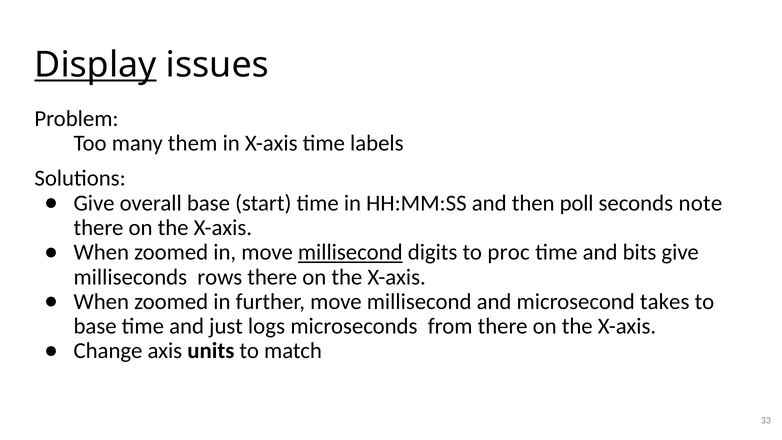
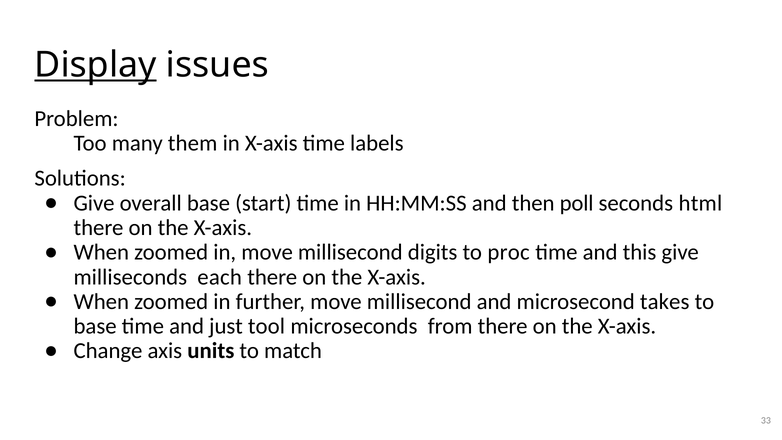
note: note -> html
millisecond at (350, 252) underline: present -> none
bits: bits -> this
rows: rows -> each
logs: logs -> tool
